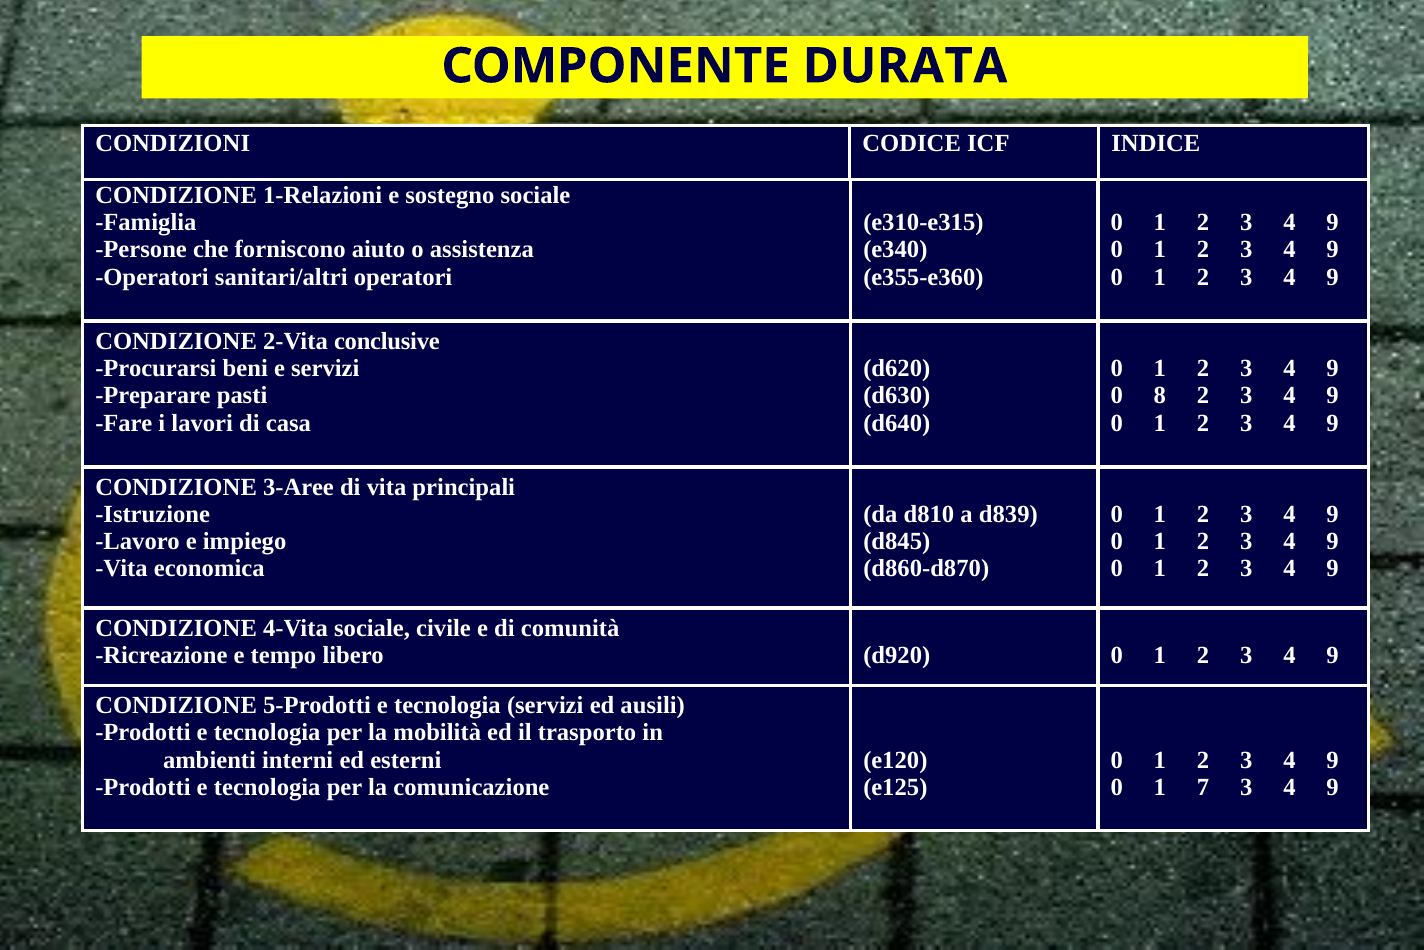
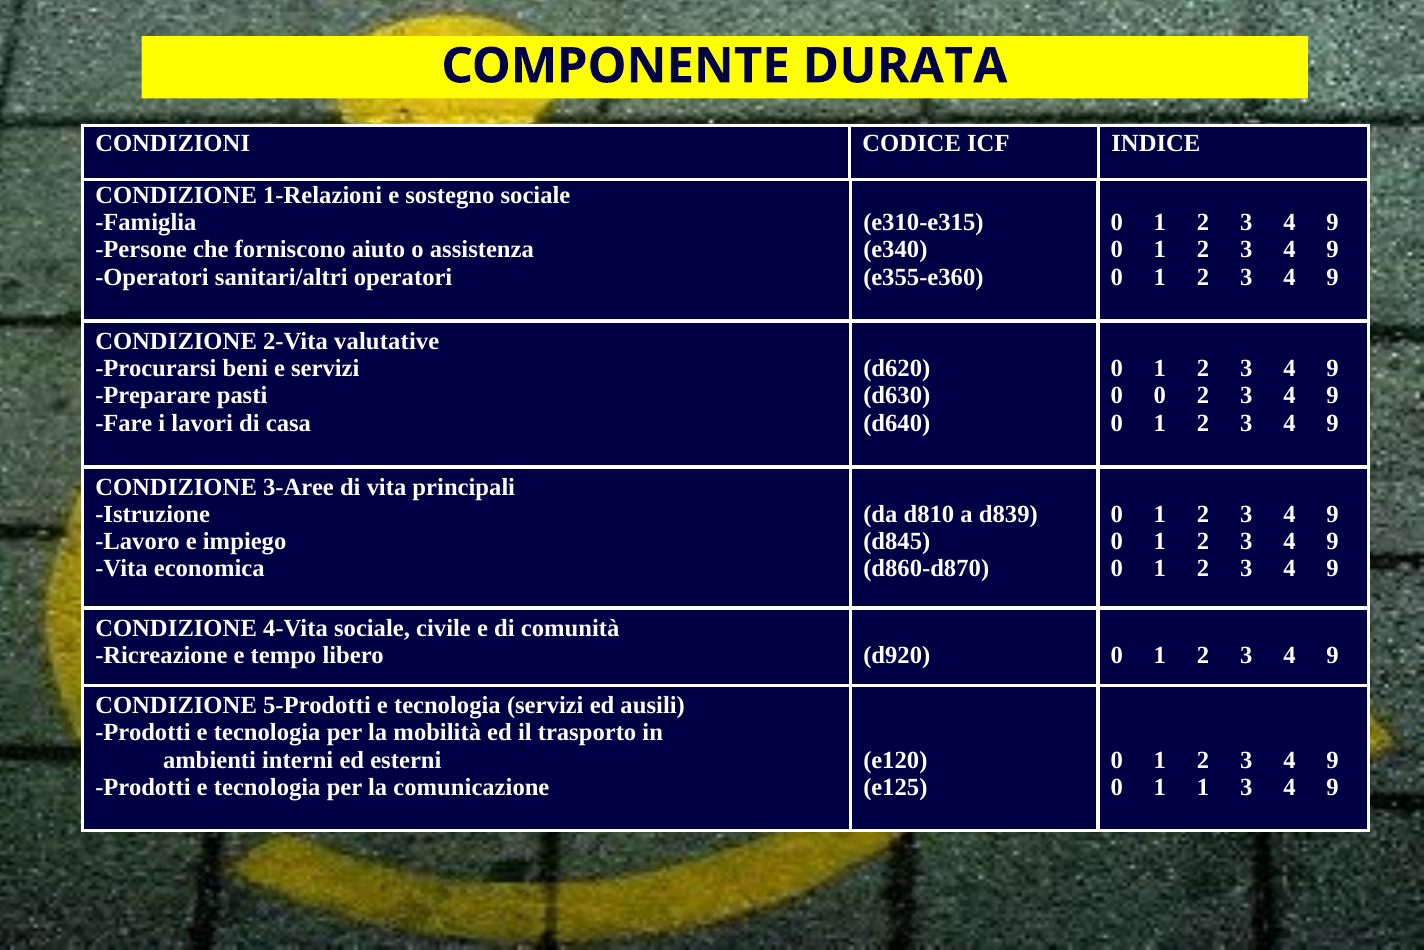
conclusive: conclusive -> valutative
0 8: 8 -> 0
1 7: 7 -> 1
